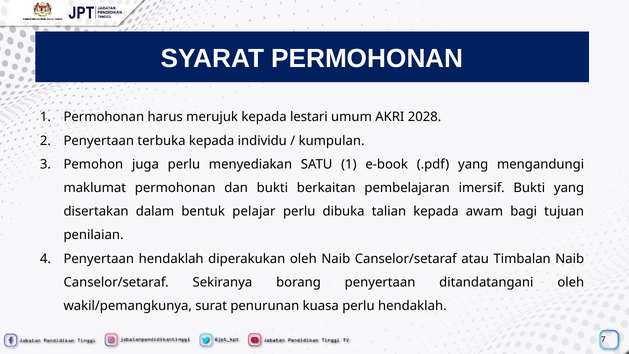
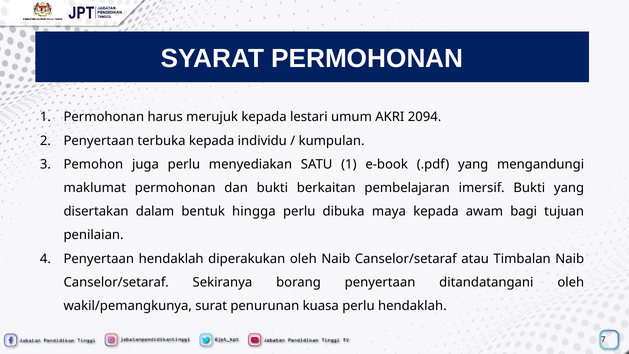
2028: 2028 -> 2094
pelajar: pelajar -> hingga
talian: talian -> maya
